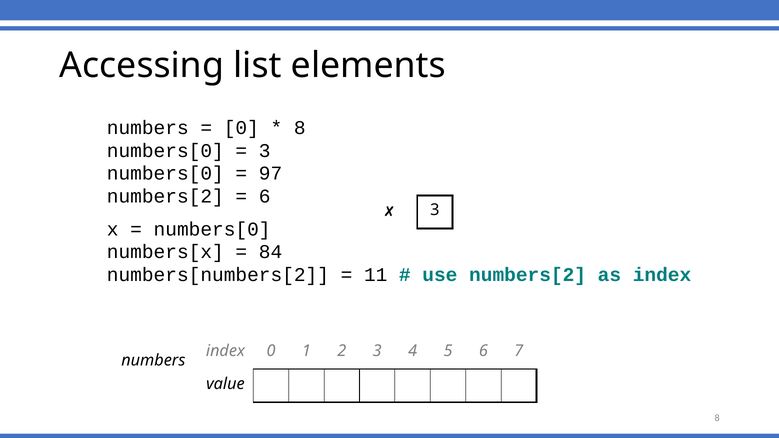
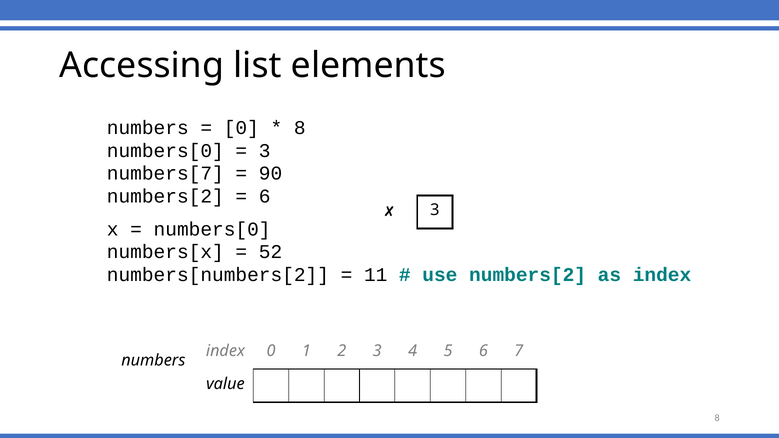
numbers[0 at (165, 174): numbers[0 -> numbers[7
97: 97 -> 90
84: 84 -> 52
